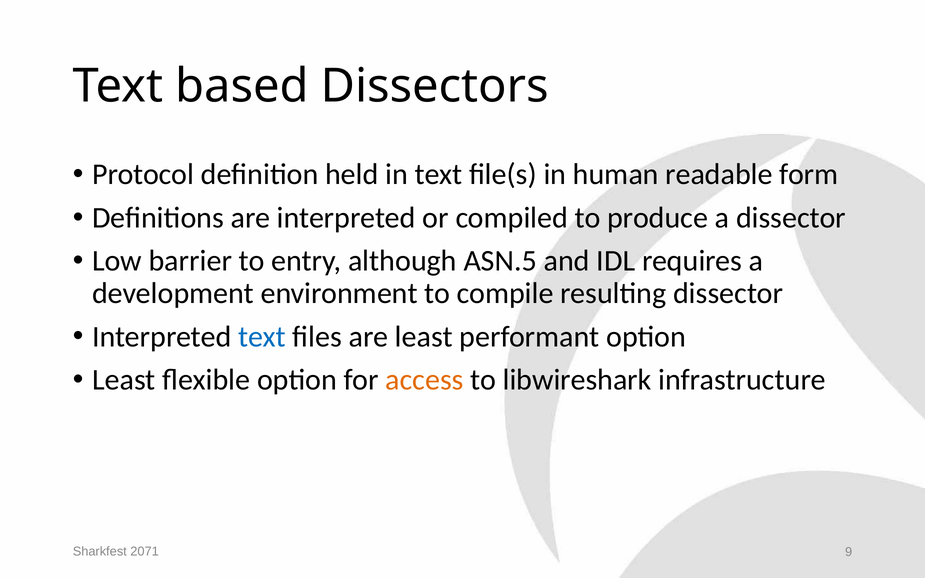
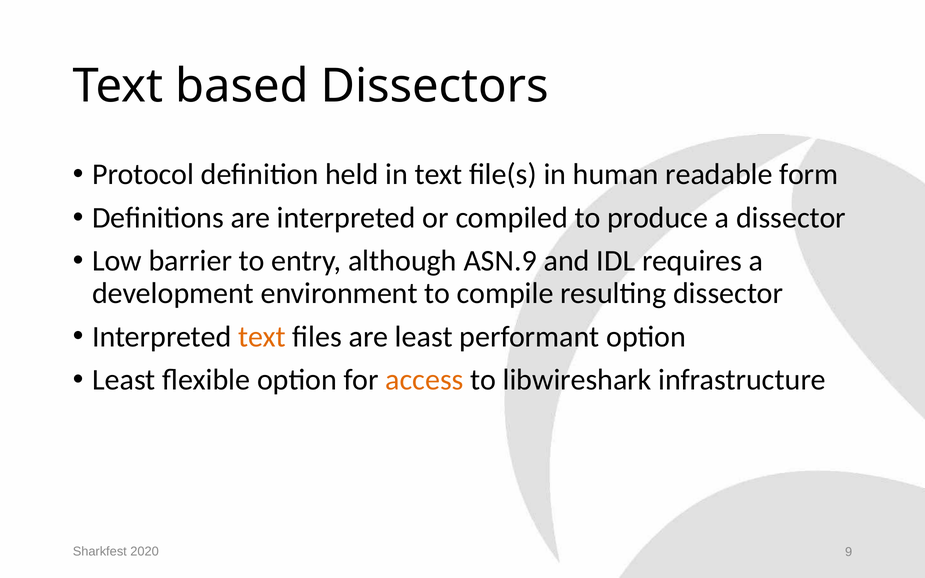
ASN.5: ASN.5 -> ASN.9
text at (262, 337) colour: blue -> orange
2071: 2071 -> 2020
